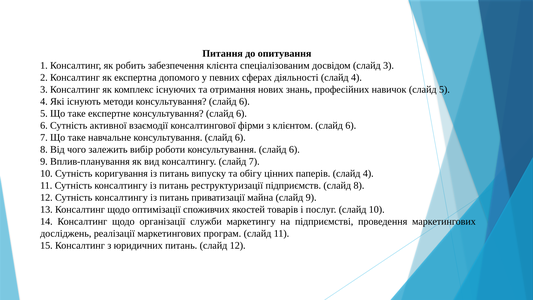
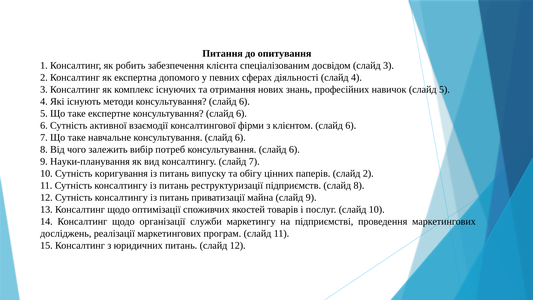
роботи: роботи -> потреб
Вплив-планування: Вплив-планування -> Науки-планування
паперів слайд 4: 4 -> 2
